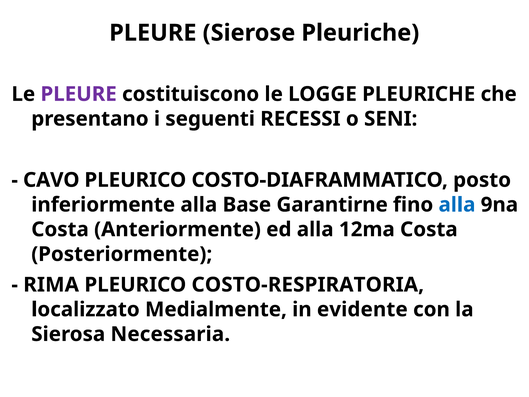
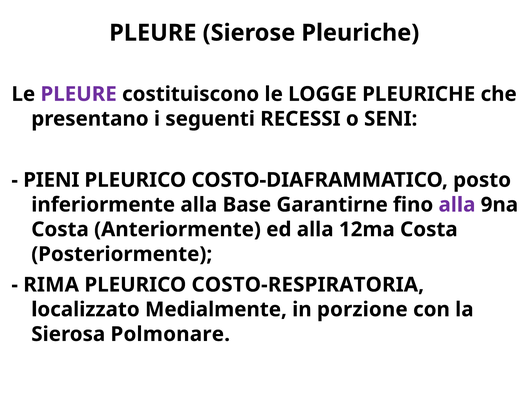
CAVO: CAVO -> PIENI
alla at (457, 205) colour: blue -> purple
evidente: evidente -> porzione
Necessaria: Necessaria -> Polmonare
